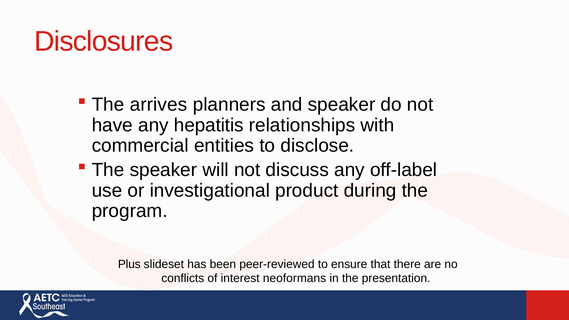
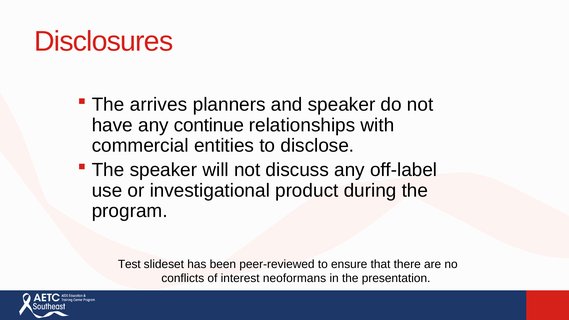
hepatitis: hepatitis -> continue
Plus: Plus -> Test
